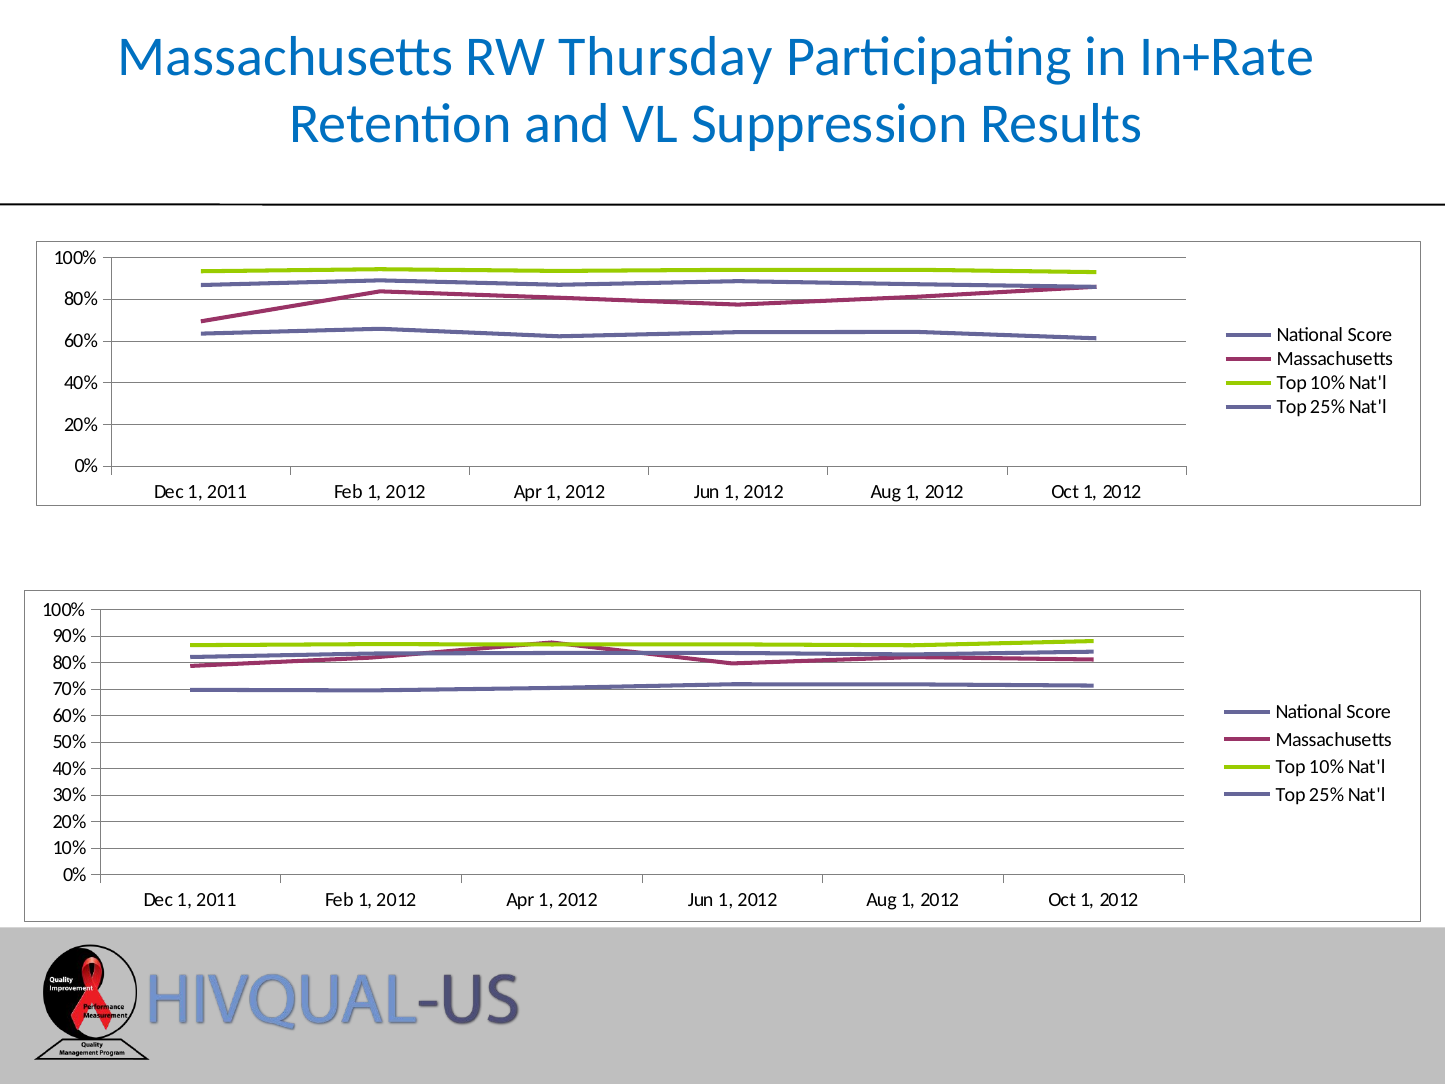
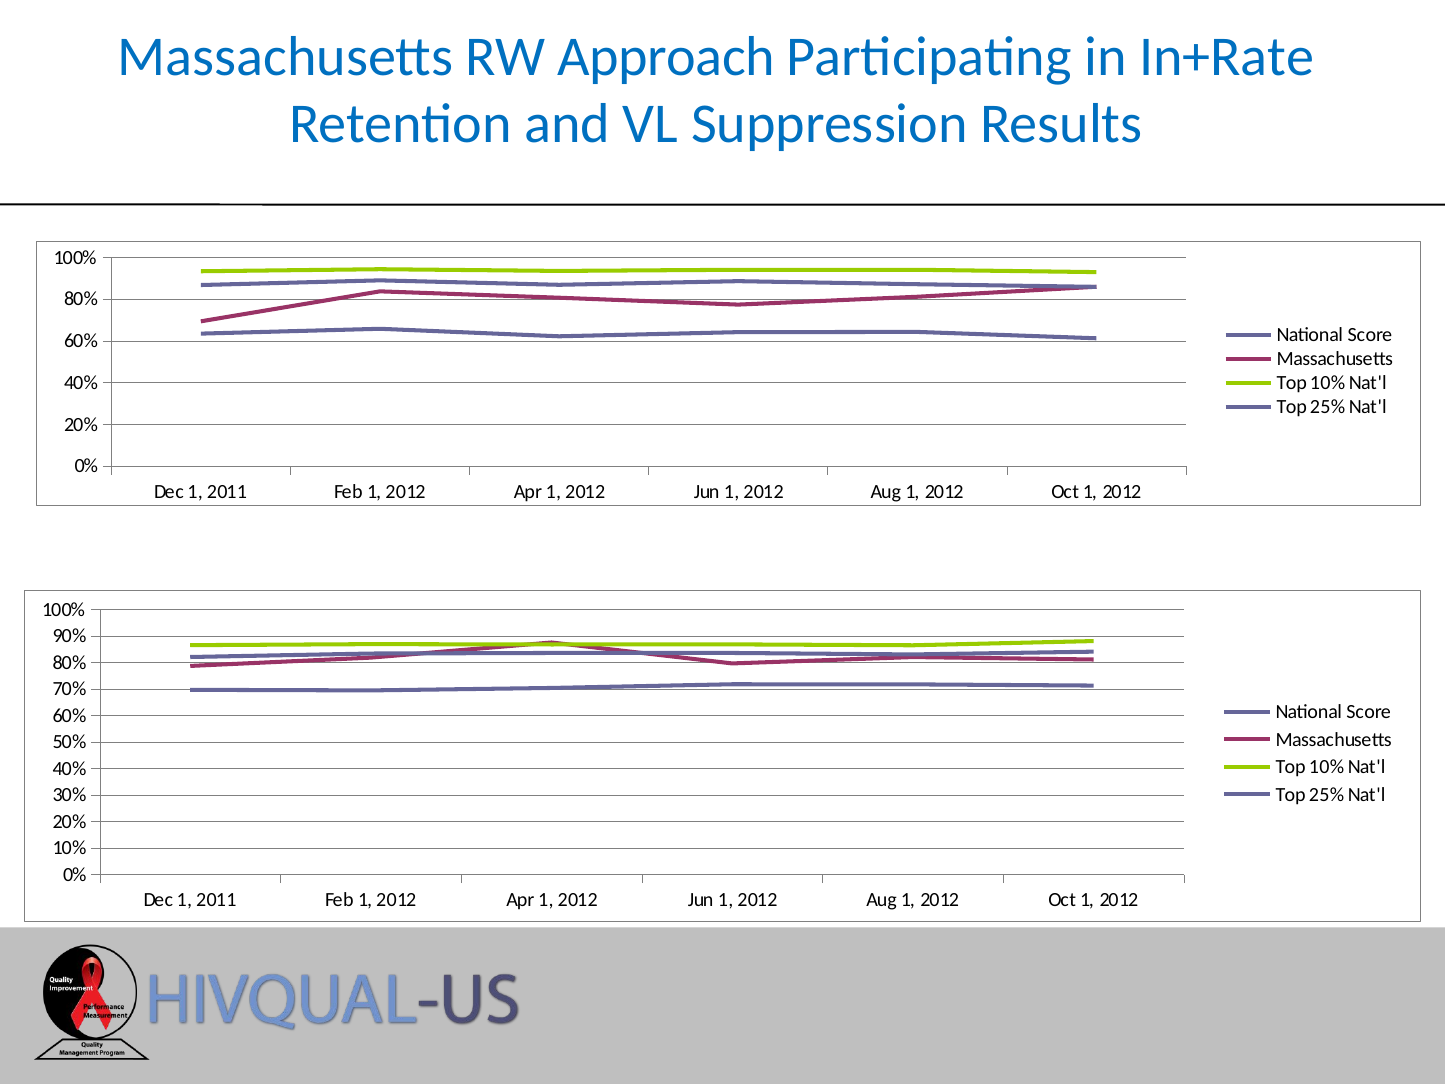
Thursday: Thursday -> Approach
